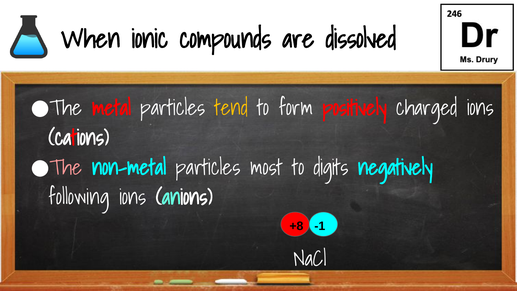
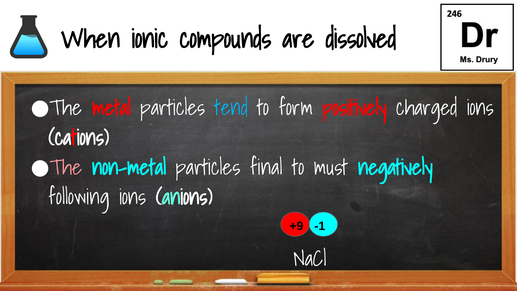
tend colour: yellow -> light blue
most: most -> final
digits: digits -> must
+8: +8 -> +9
